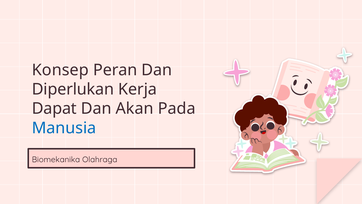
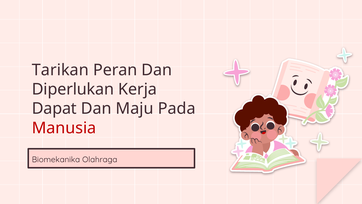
Konsep: Konsep -> Tarikan
Akan: Akan -> Maju
Manusia colour: blue -> red
